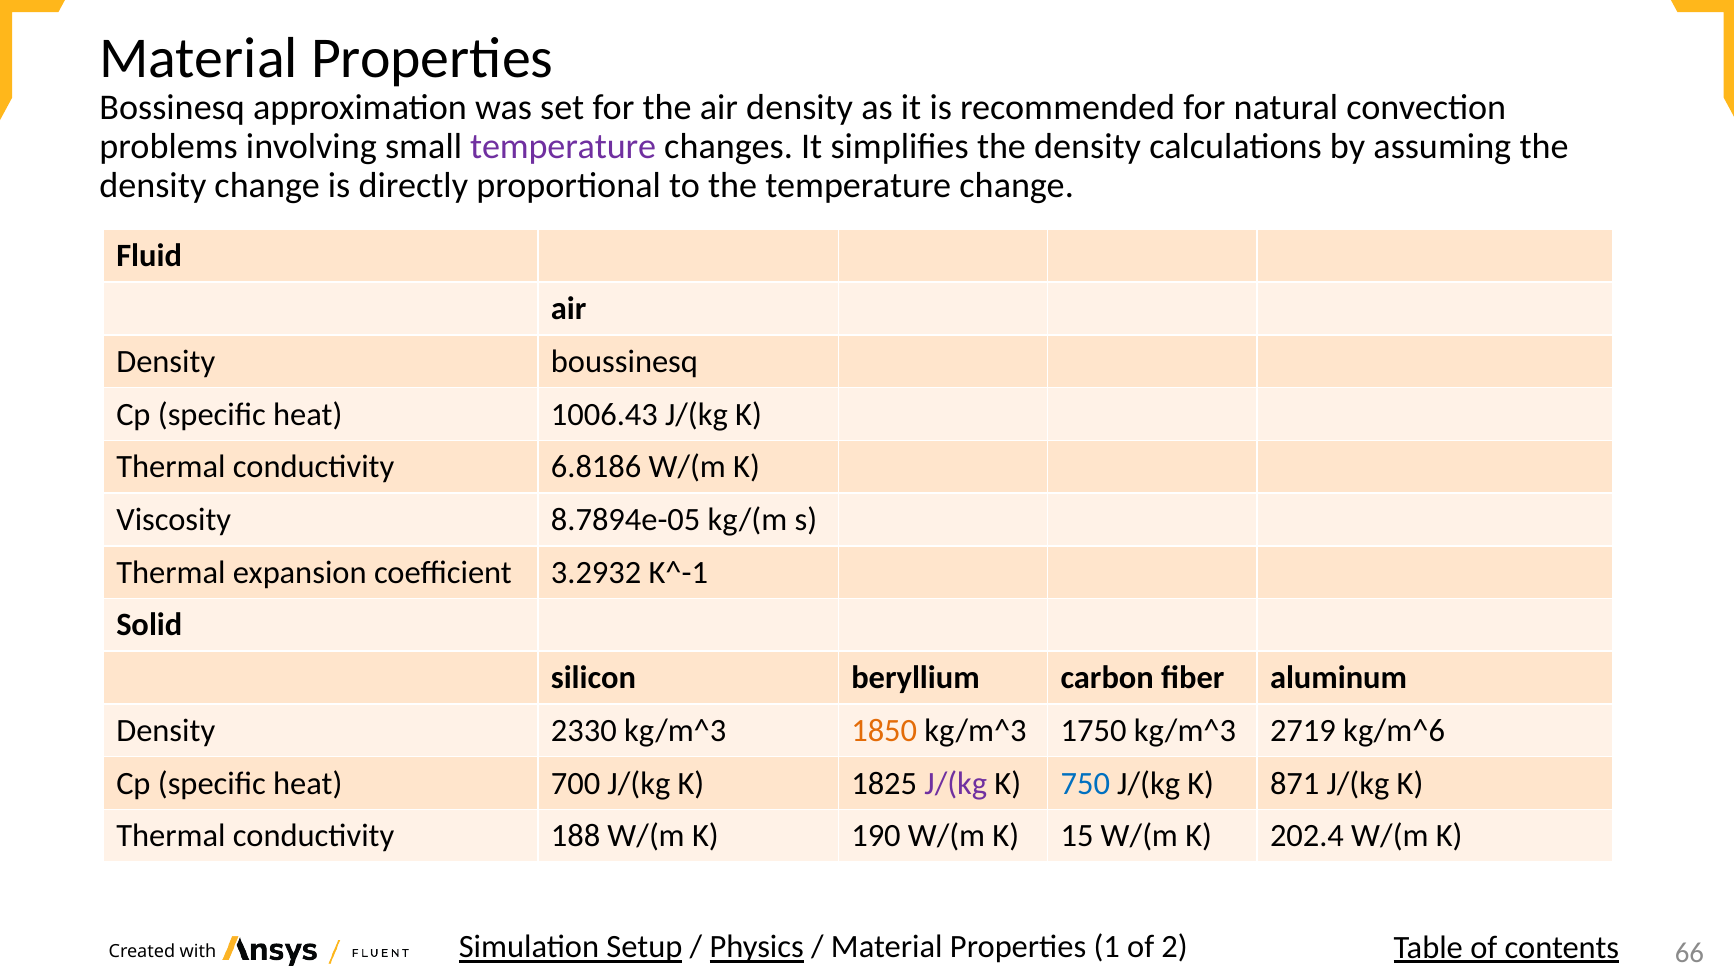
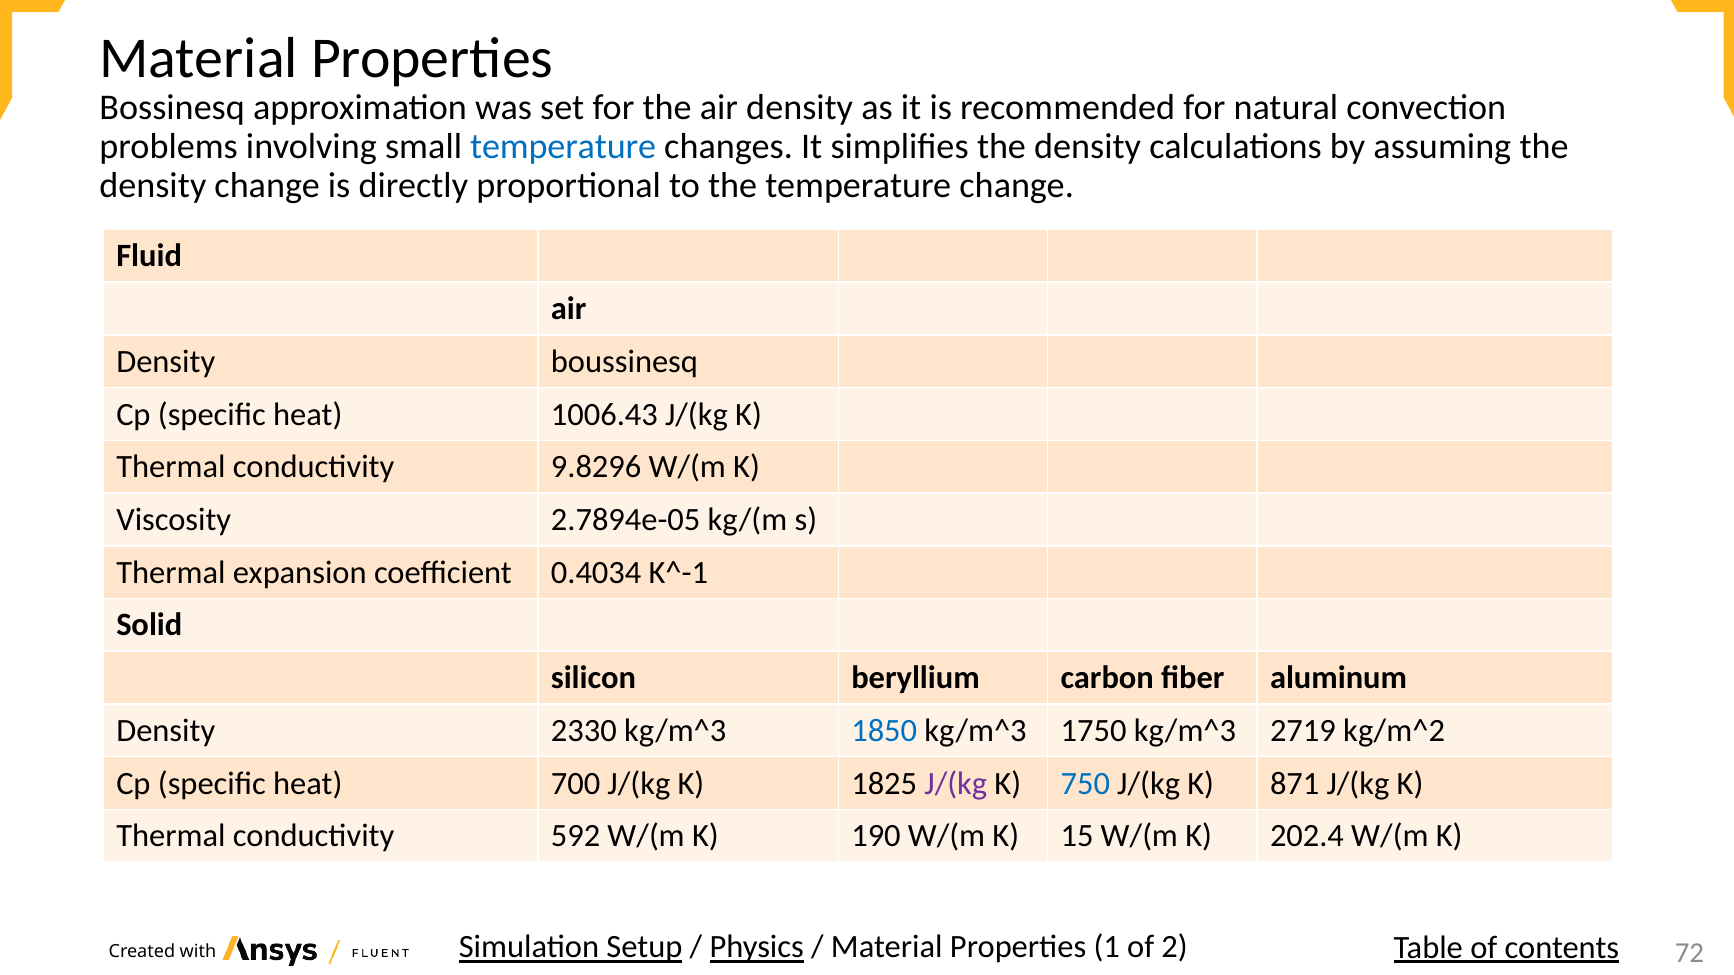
temperature at (563, 147) colour: purple -> blue
6.8186: 6.8186 -> 9.8296
8.7894e-05: 8.7894e-05 -> 2.7894e-05
3.2932: 3.2932 -> 0.4034
1850 colour: orange -> blue
kg/m^6: kg/m^6 -> kg/m^2
188: 188 -> 592
66: 66 -> 72
